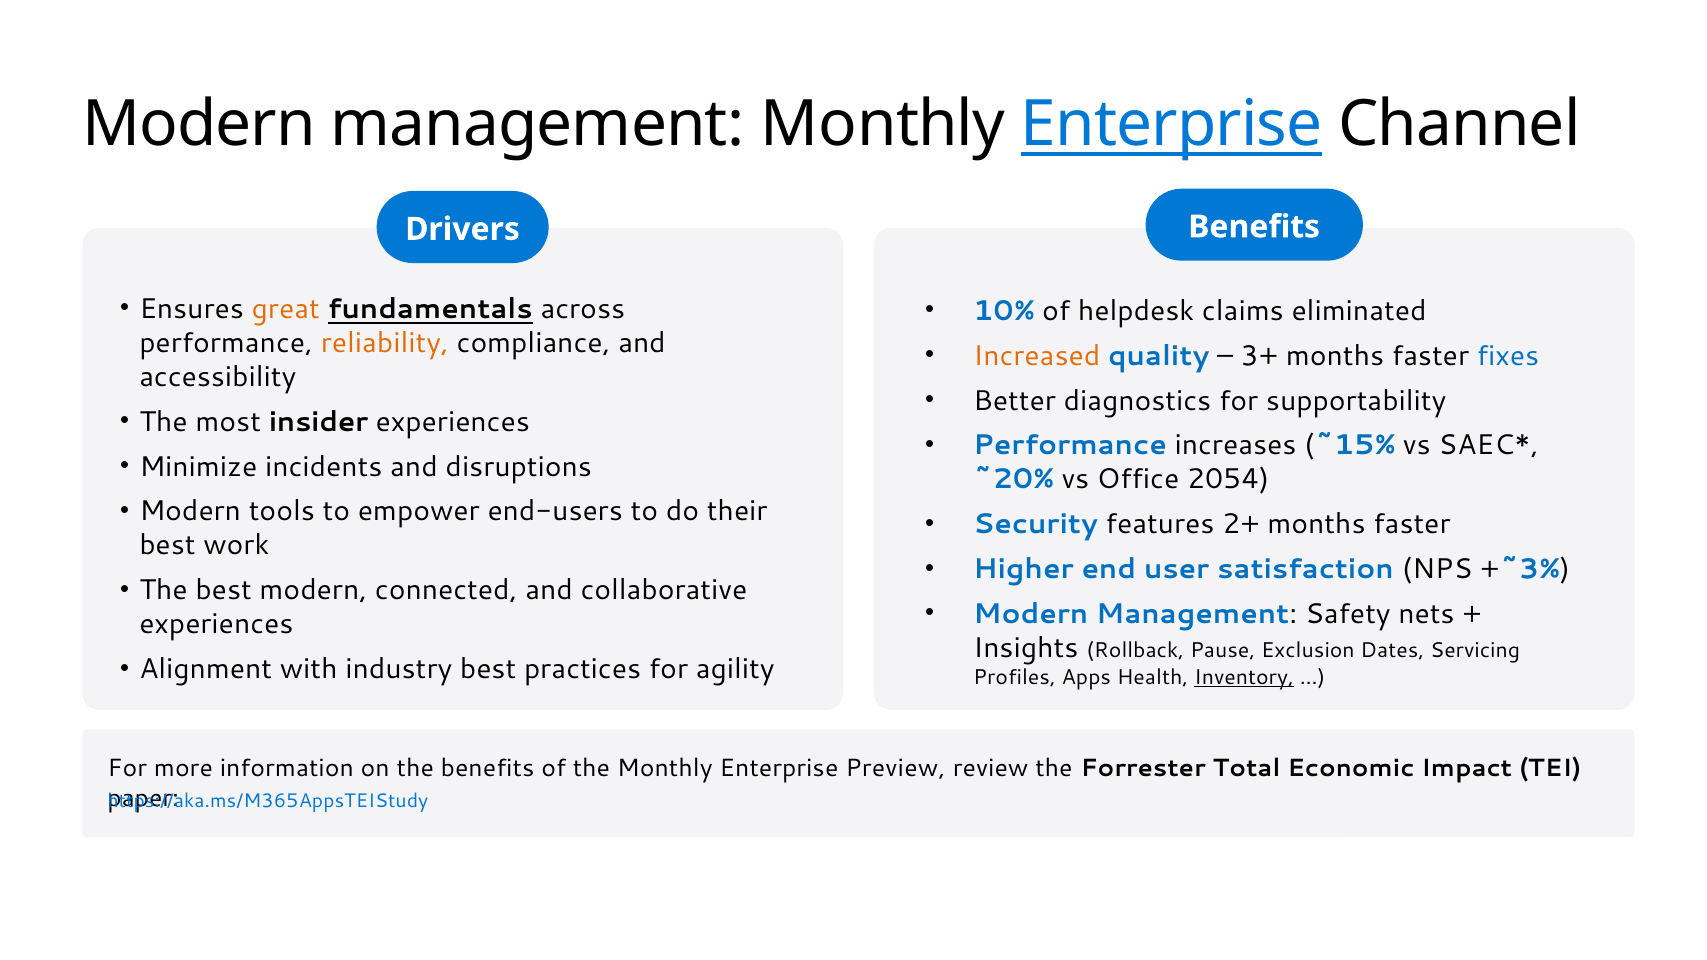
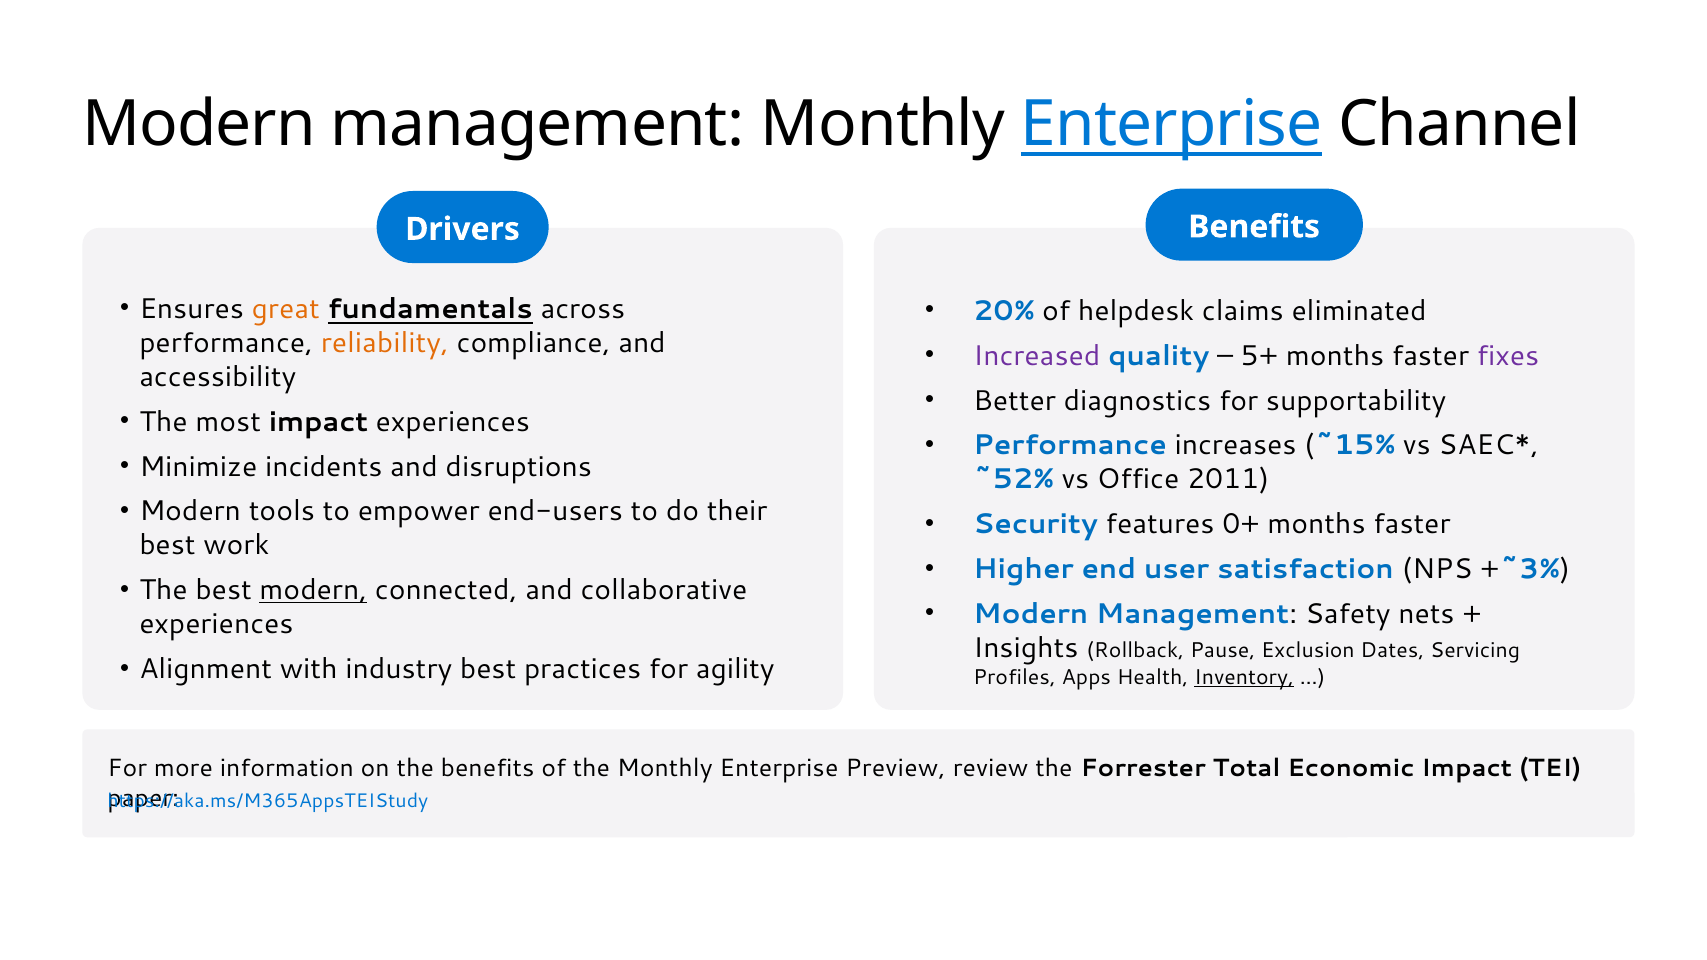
10%: 10% -> 20%
Increased colour: orange -> purple
3+: 3+ -> 5+
fixes colour: blue -> purple
most insider: insider -> impact
~20%: ~20% -> ~52%
2054: 2054 -> 2011
2+: 2+ -> 0+
modern at (313, 591) underline: none -> present
